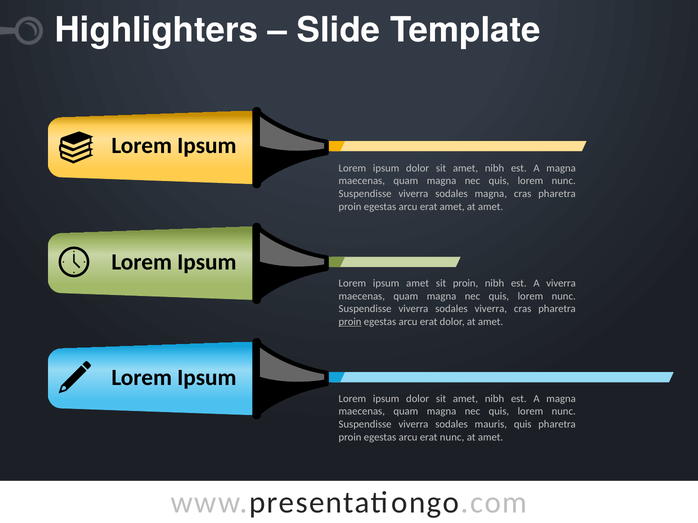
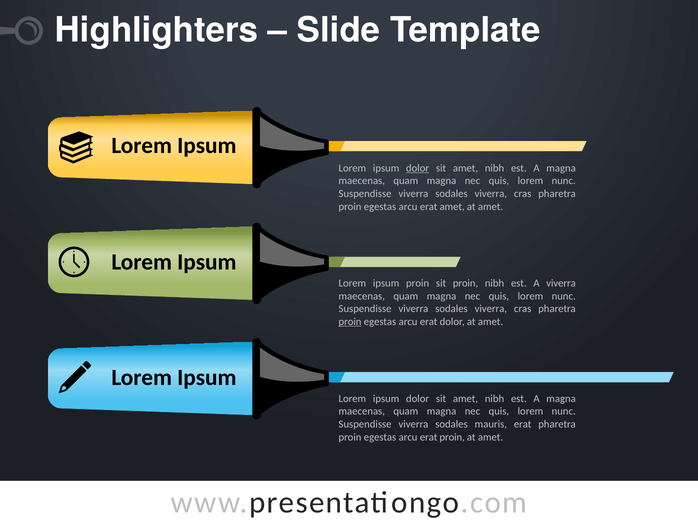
dolor at (418, 168) underline: none -> present
magna at (491, 194): magna -> viverra
ipsum amet: amet -> proin
mauris quis: quis -> erat
erat nunc: nunc -> proin
